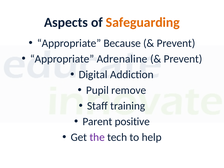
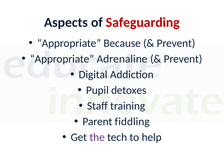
Safeguarding colour: orange -> red
remove: remove -> detoxes
positive: positive -> fiddling
